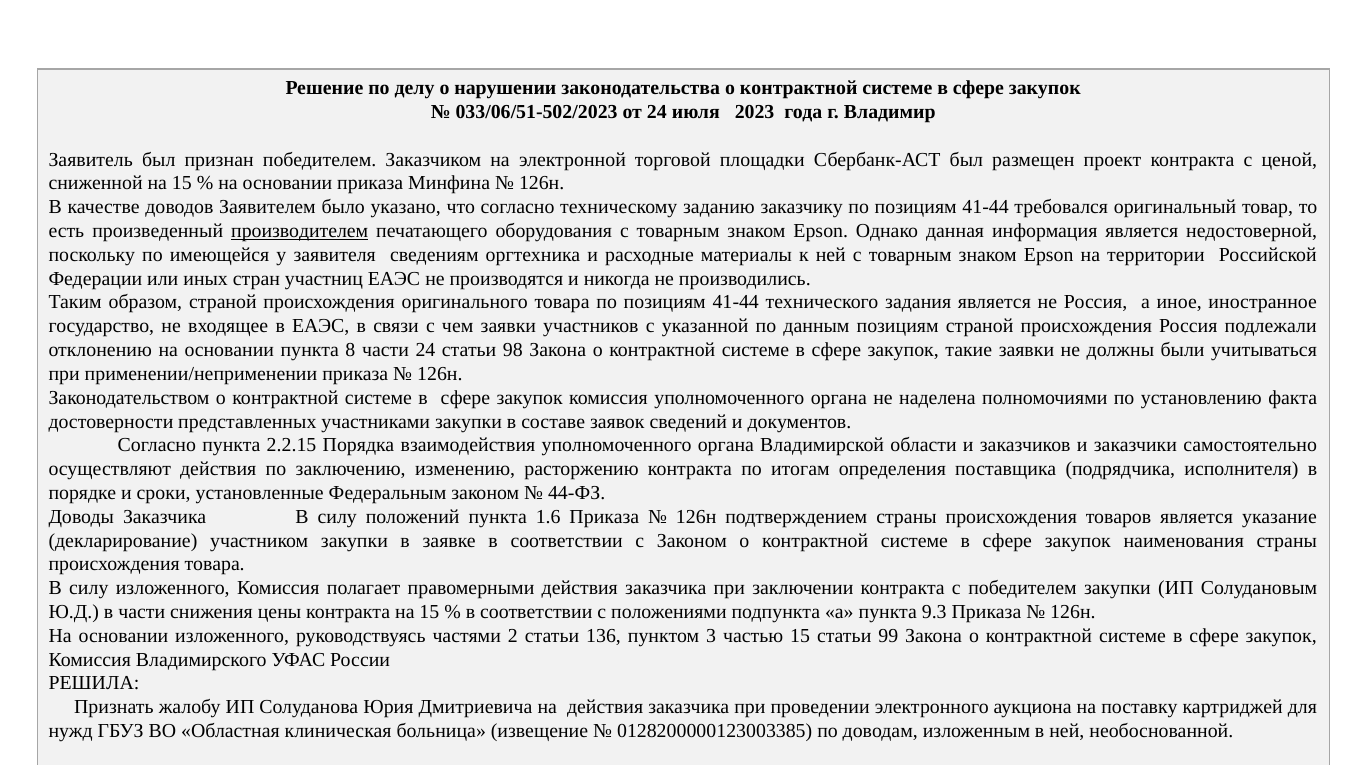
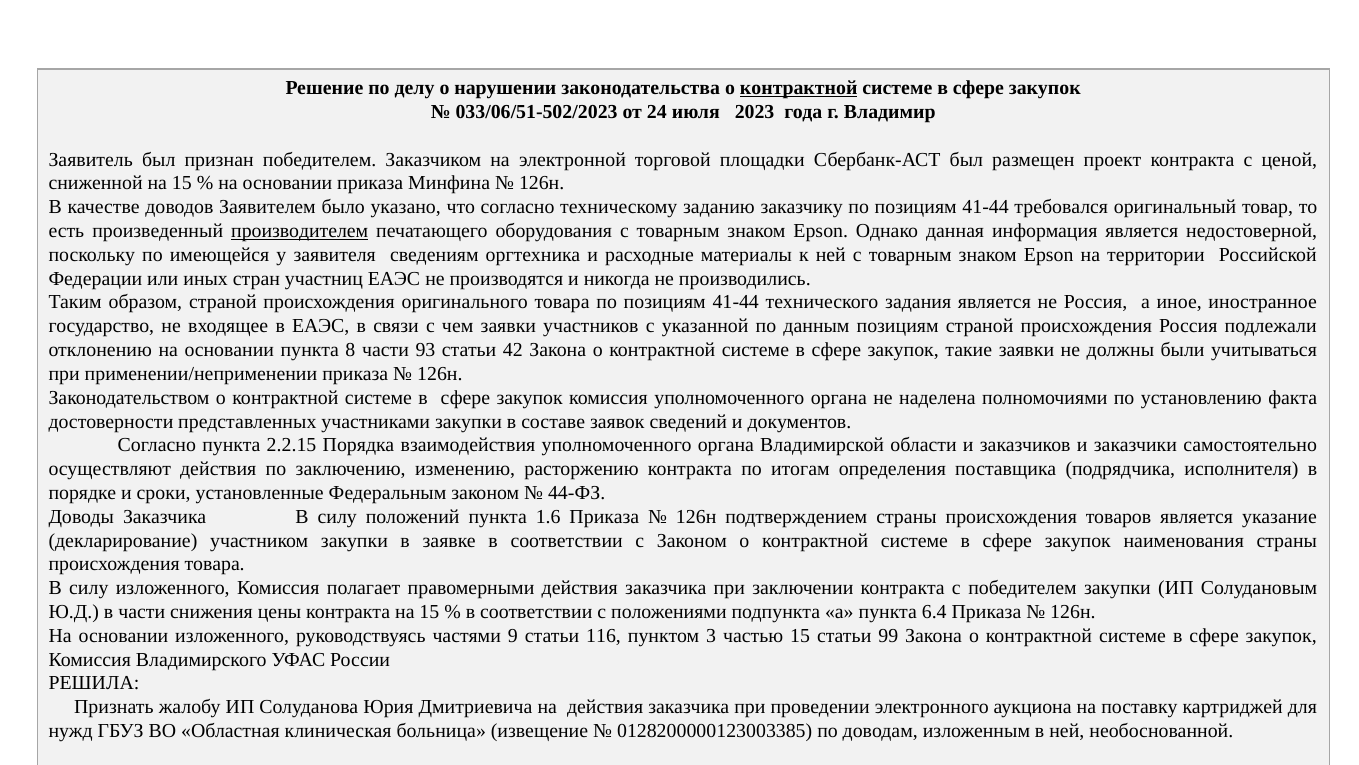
контрактной at (799, 88) underline: none -> present
части 24: 24 -> 93
98: 98 -> 42
9.3: 9.3 -> 6.4
2: 2 -> 9
136: 136 -> 116
